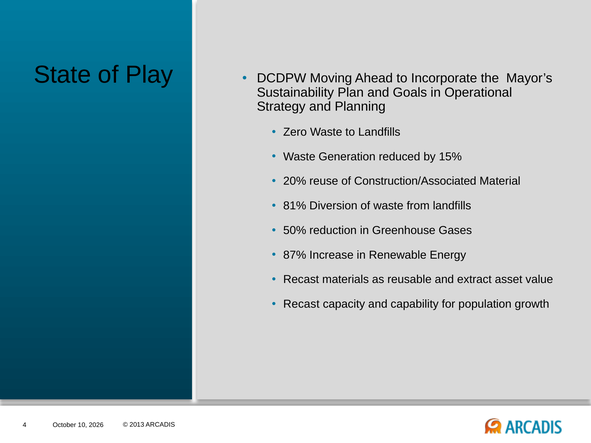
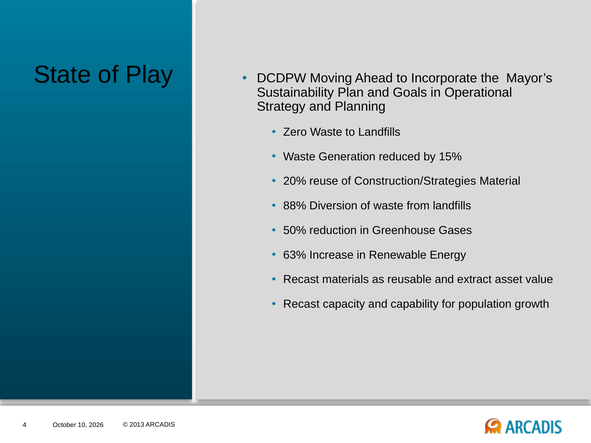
Construction/Associated: Construction/Associated -> Construction/Strategies
81%: 81% -> 88%
87%: 87% -> 63%
